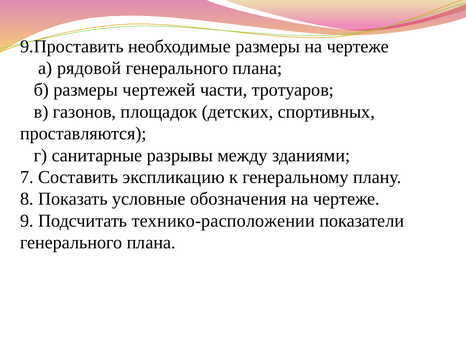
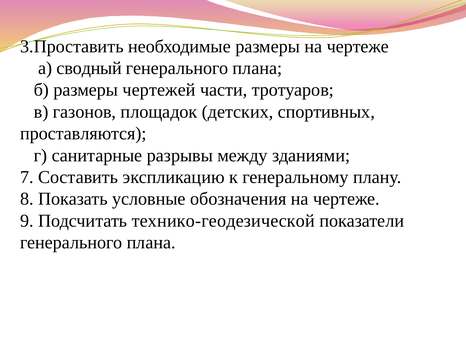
9.Проставить: 9.Проставить -> 3.Проставить
рядовой: рядовой -> сводный
технико-расположении: технико-расположении -> технико-геодезической
